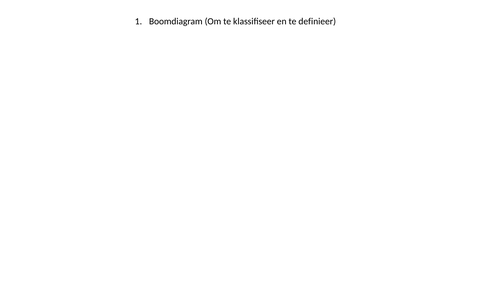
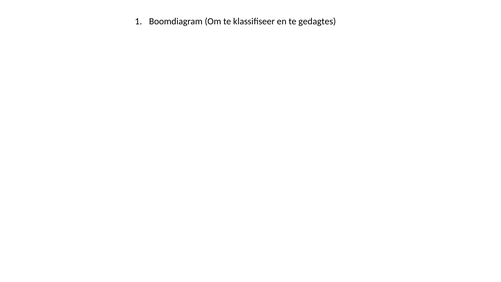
definieer: definieer -> gedagtes
